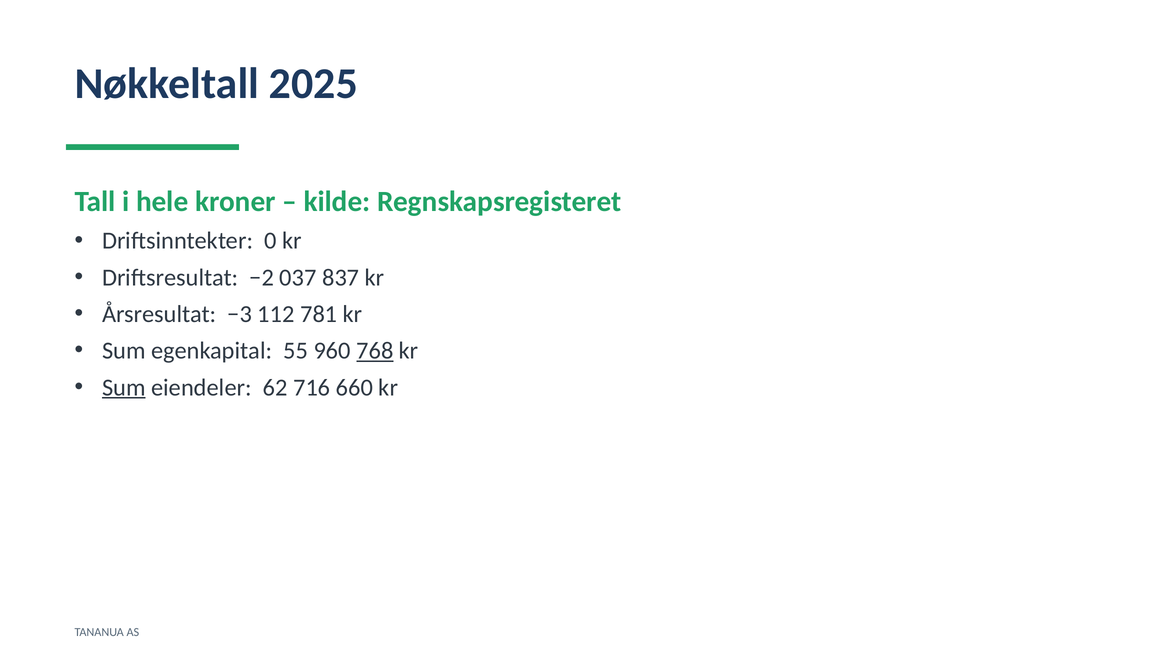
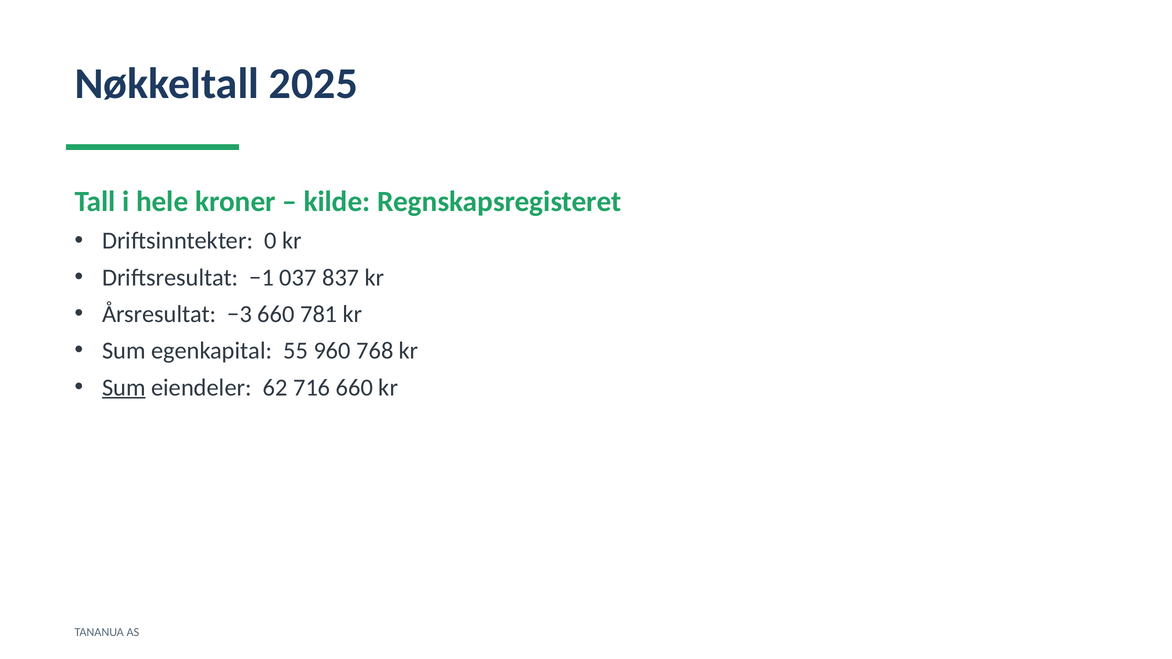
−2: −2 -> −1
−3 112: 112 -> 660
768 underline: present -> none
